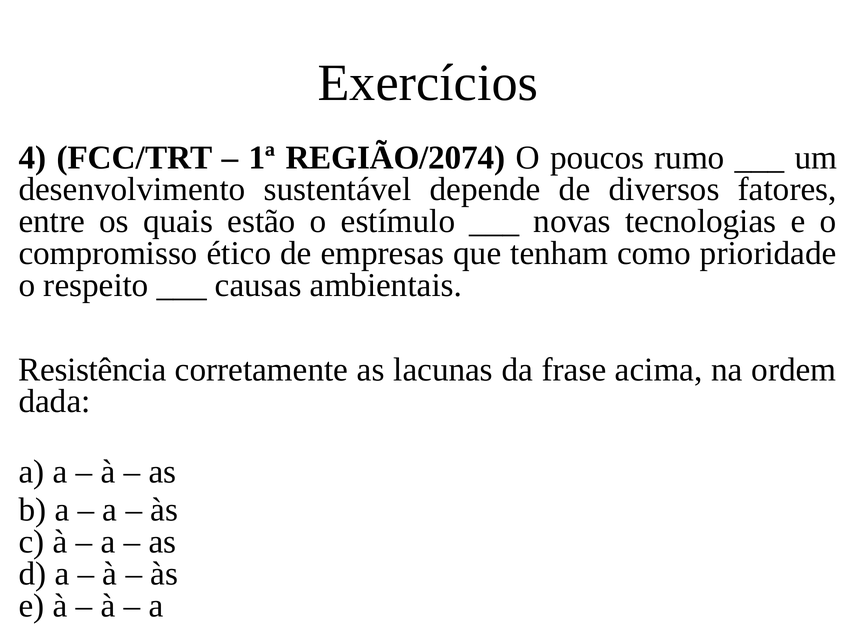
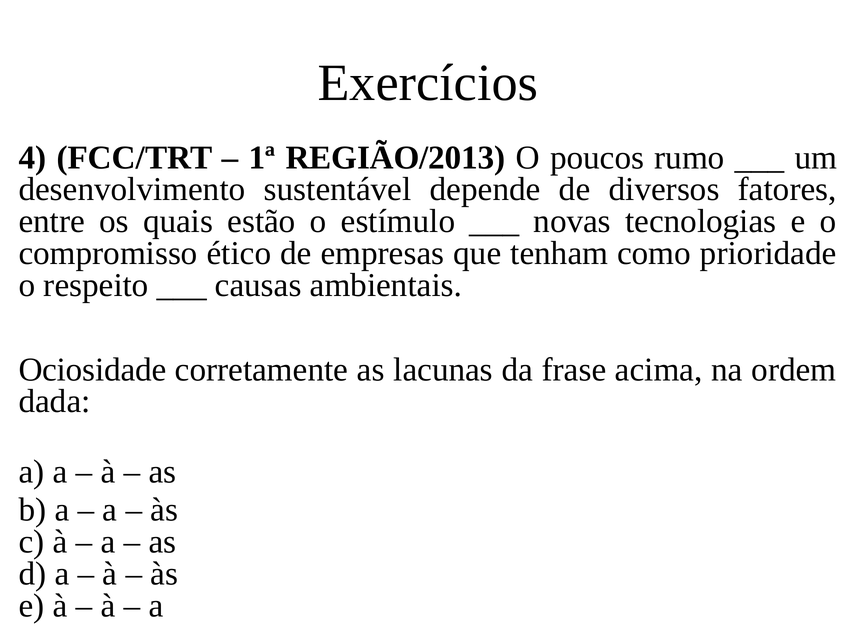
REGIÃO/2074: REGIÃO/2074 -> REGIÃO/2013
Resistência: Resistência -> Ociosidade
